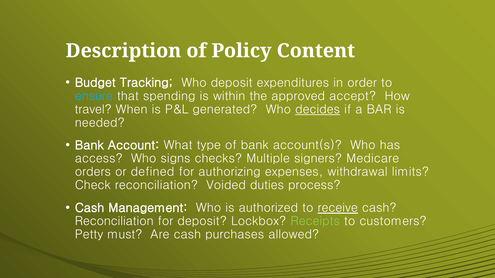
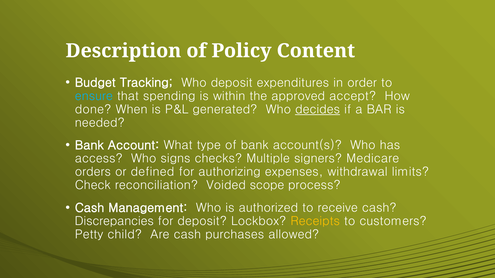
travel: travel -> done
duties: duties -> scope
receive underline: present -> none
Reconciliation at (114, 222): Reconciliation -> Discrepancies
Receipts colour: light green -> yellow
must: must -> child
